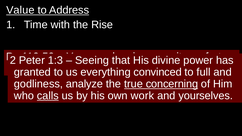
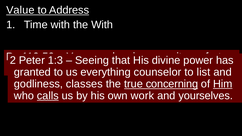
the Rise: Rise -> With
convinced: convinced -> counselor
full: full -> list
analyze: analyze -> classes
Him underline: none -> present
